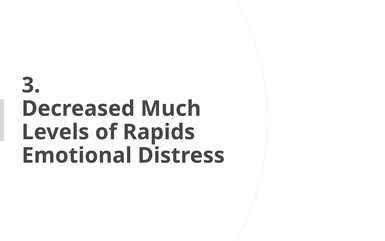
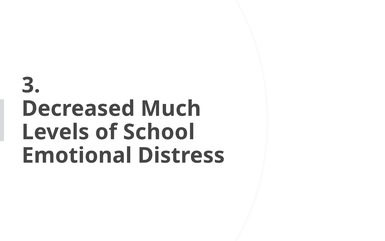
Rapids: Rapids -> School
